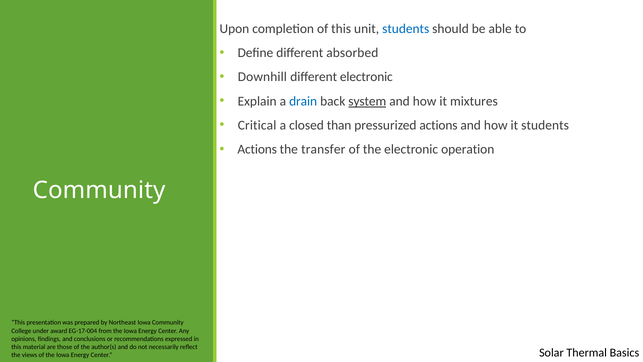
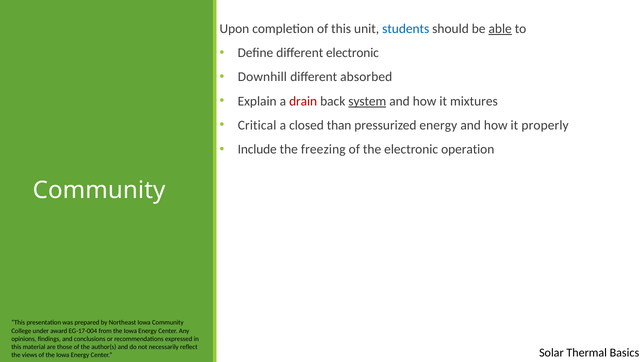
able underline: none -> present
different absorbed: absorbed -> electronic
different electronic: electronic -> absorbed
drain colour: blue -> red
pressurized actions: actions -> energy
it students: students -> properly
Actions at (257, 149): Actions -> Include
transfer: transfer -> freezing
